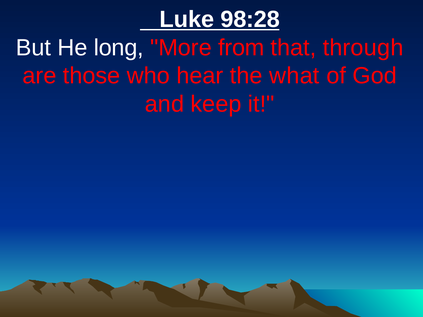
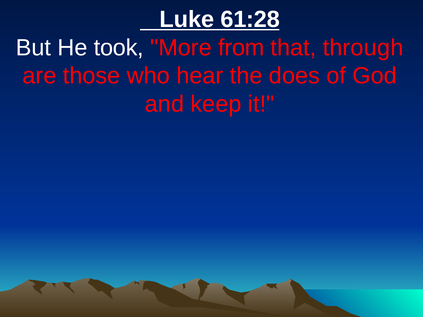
98:28: 98:28 -> 61:28
long: long -> took
what: what -> does
